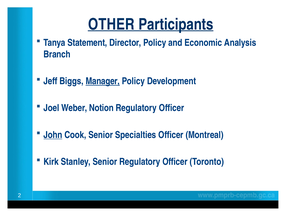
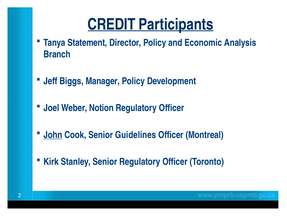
OTHER: OTHER -> CREDIT
Manager underline: present -> none
Specialties: Specialties -> Guidelines
